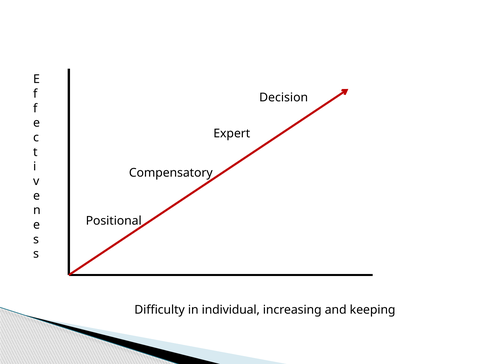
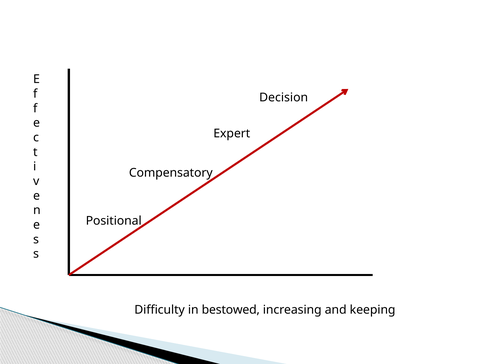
individual: individual -> bestowed
